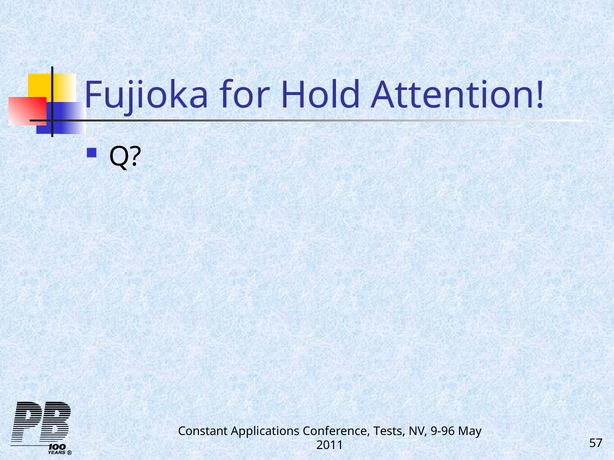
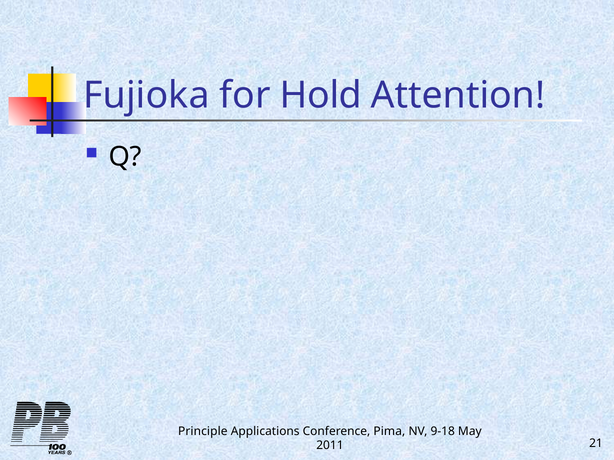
Constant: Constant -> Principle
Tests: Tests -> Pima
9-96: 9-96 -> 9-18
57: 57 -> 21
